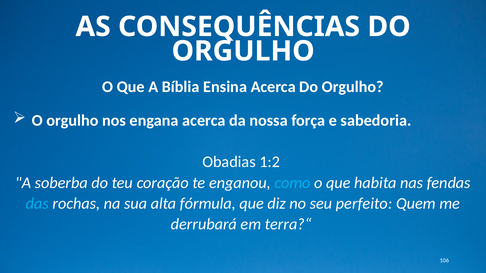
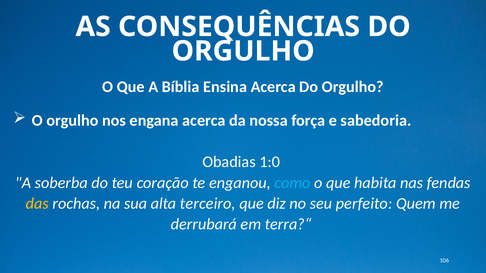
1:2: 1:2 -> 1:0
das colour: light blue -> yellow
fórmula: fórmula -> terceiro
